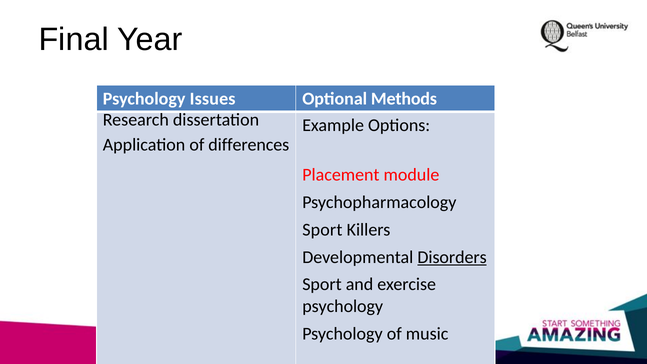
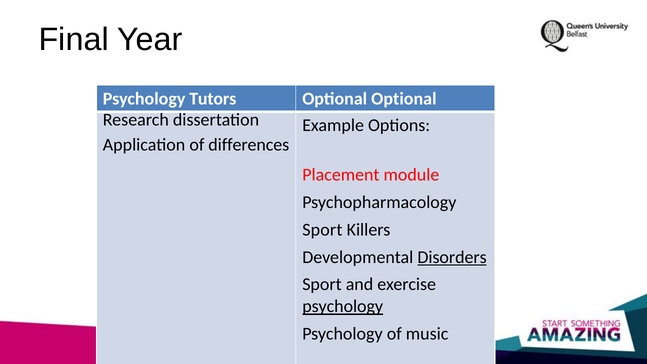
Issues: Issues -> Tutors
Optional Methods: Methods -> Optional
psychology at (343, 306) underline: none -> present
